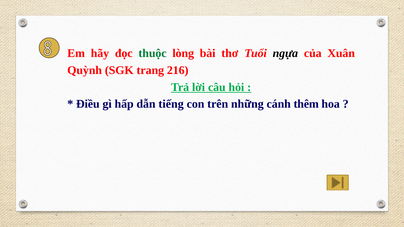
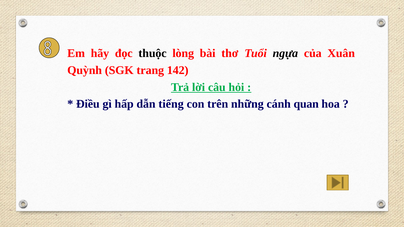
thuộc colour: green -> black
216: 216 -> 142
thêm: thêm -> quan
